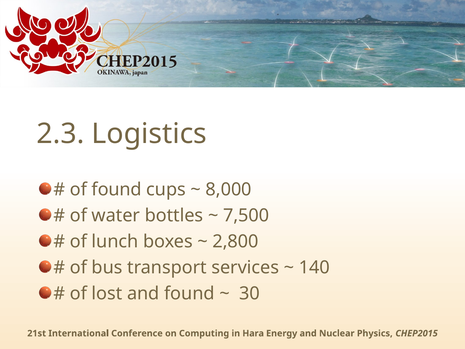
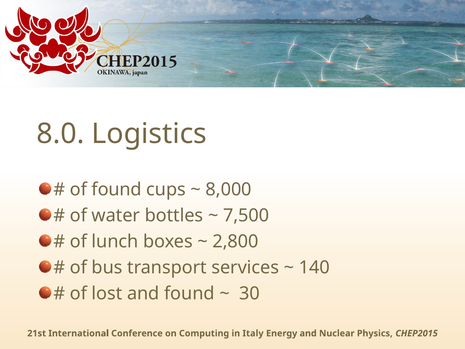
2.3: 2.3 -> 8.0
Hara: Hara -> Italy
